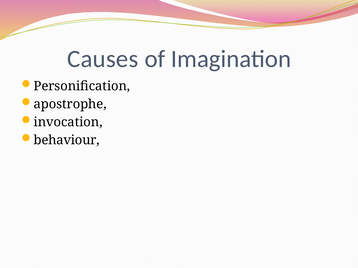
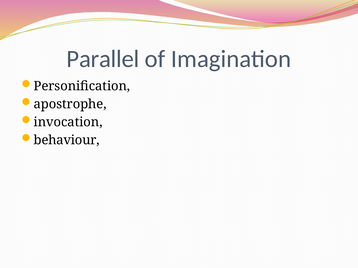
Causes: Causes -> Parallel
